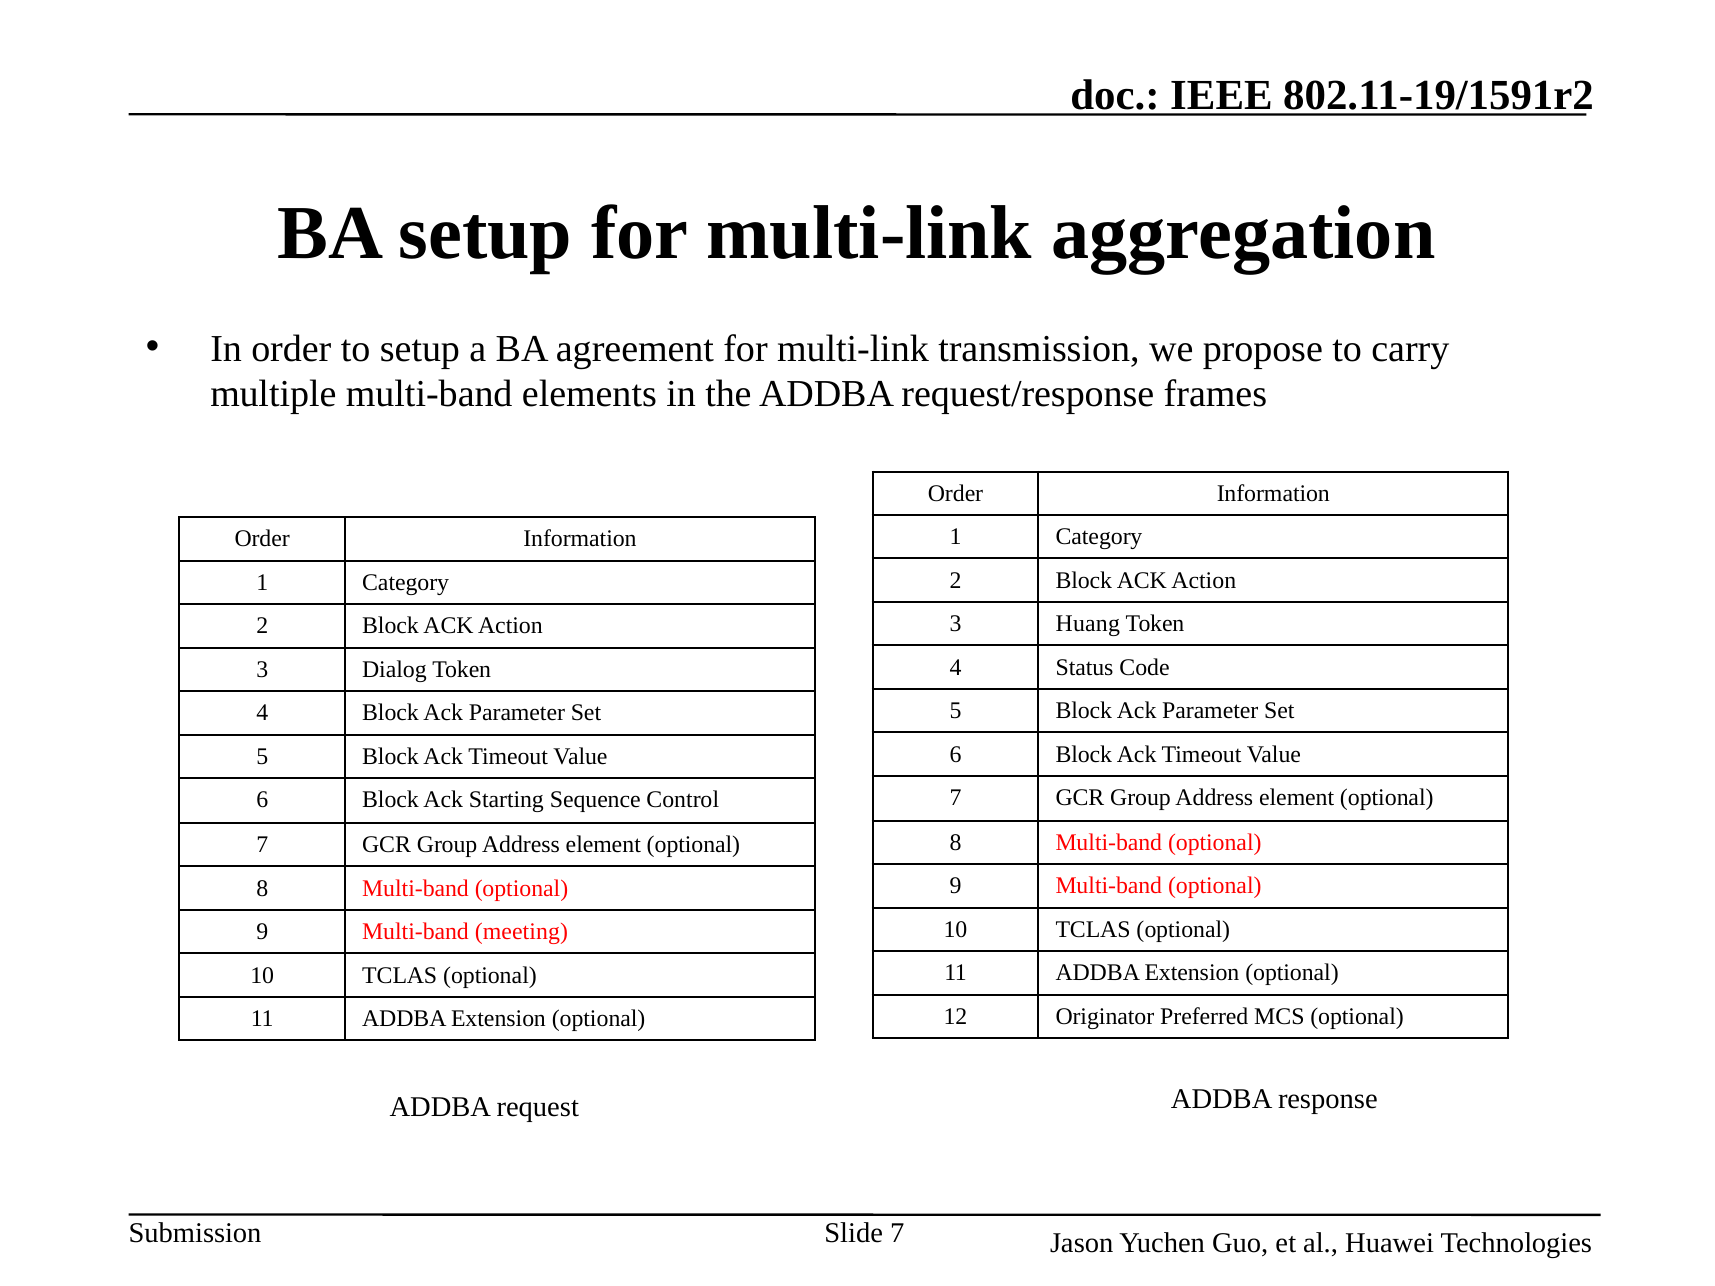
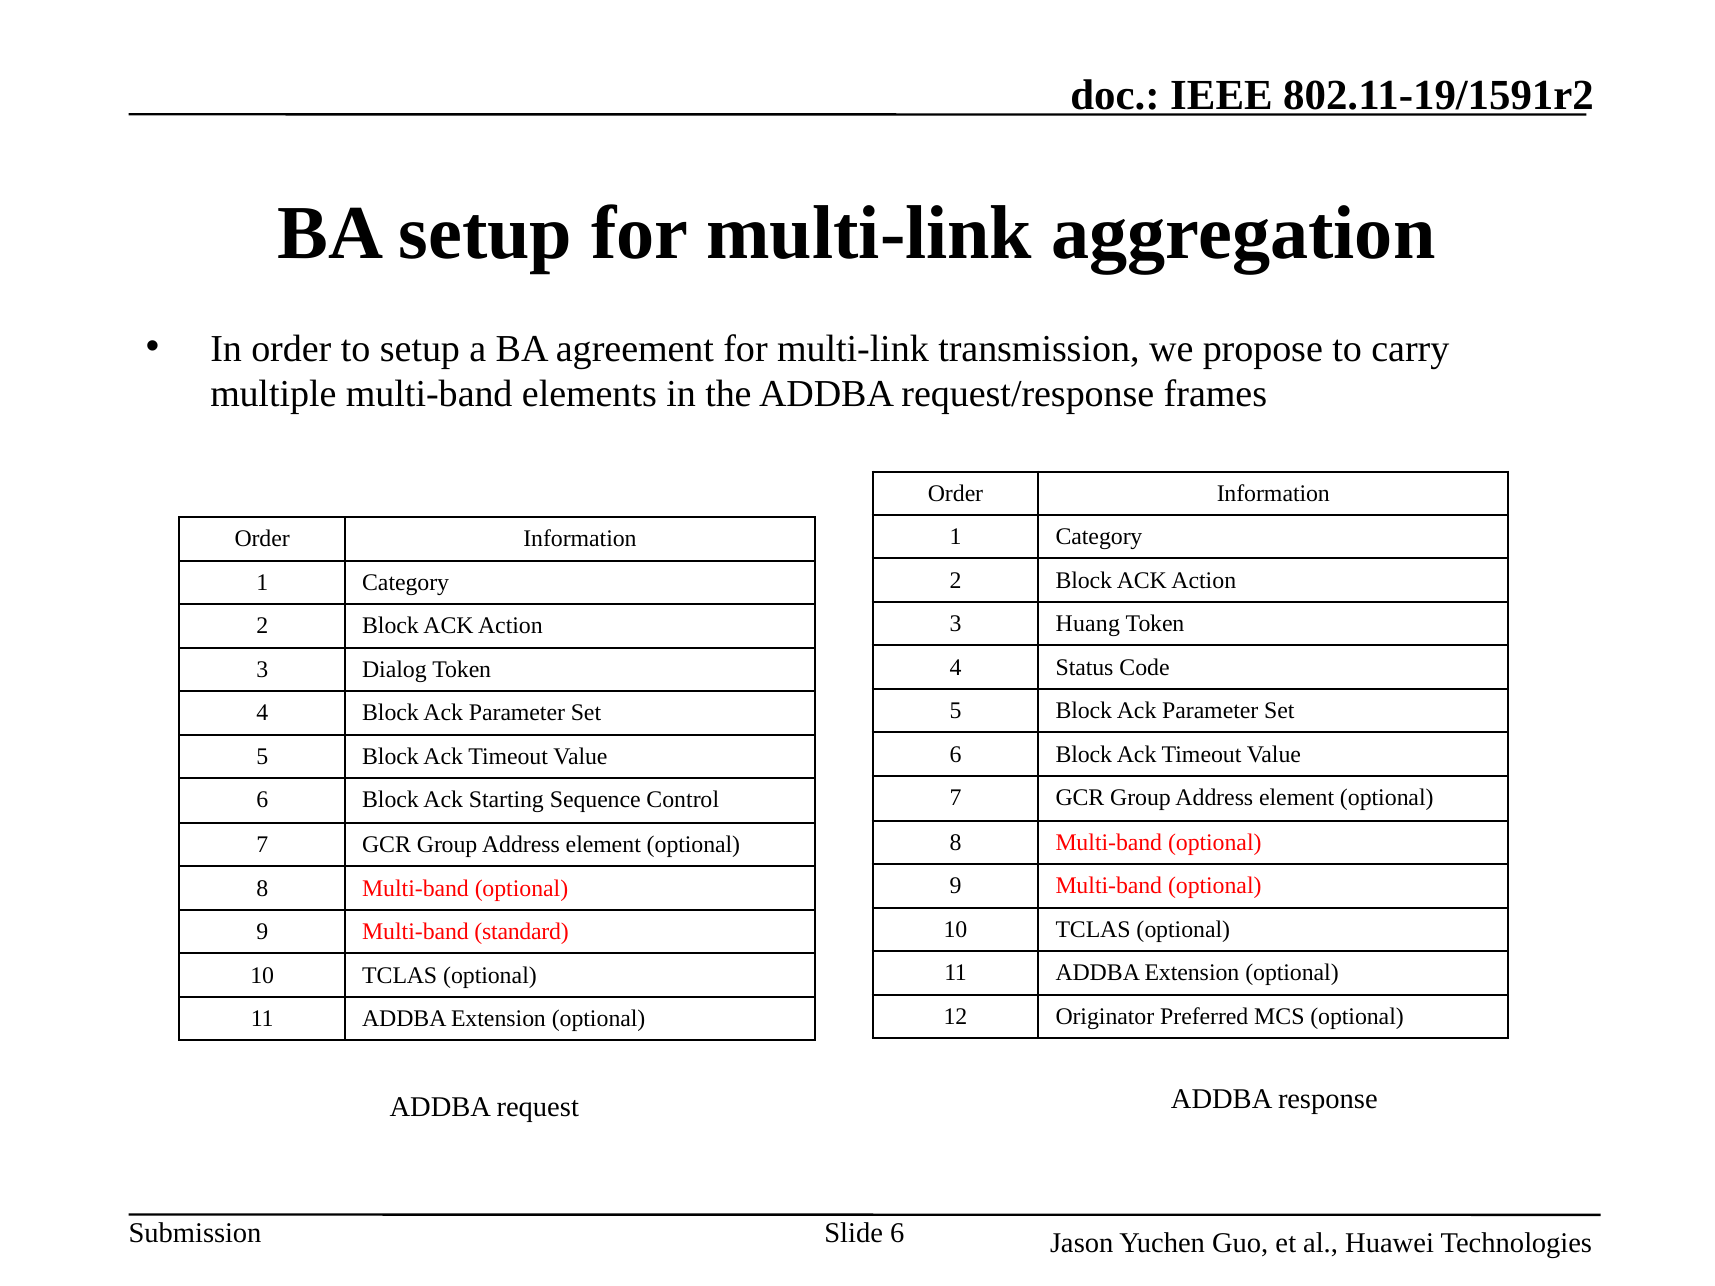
meeting: meeting -> standard
Slide 7: 7 -> 6
